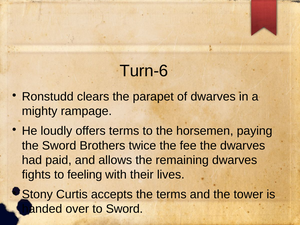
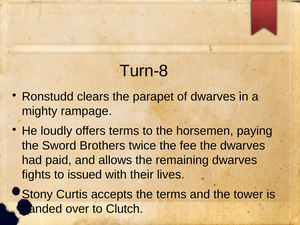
Turn-6: Turn-6 -> Turn-8
feeling: feeling -> issued
to Sword: Sword -> Clutch
